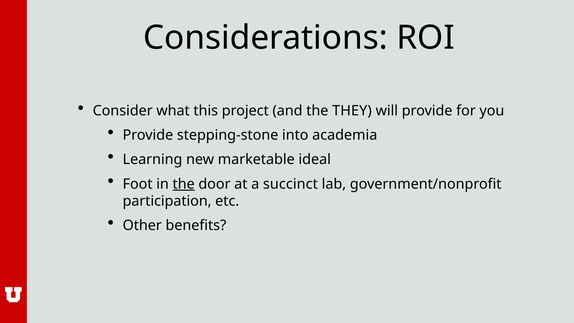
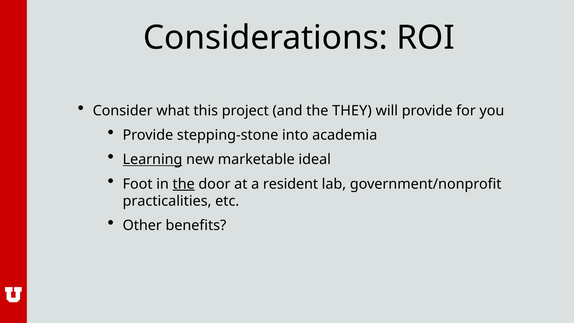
Learning underline: none -> present
succinct: succinct -> resident
participation: participation -> practicalities
